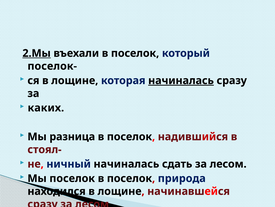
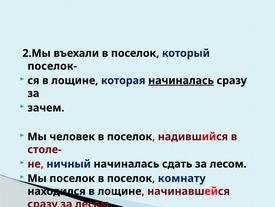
2.Мы underline: present -> none
каких: каких -> зачем
разница: разница -> человек
стоял-: стоял- -> столе-
природа: природа -> комнату
